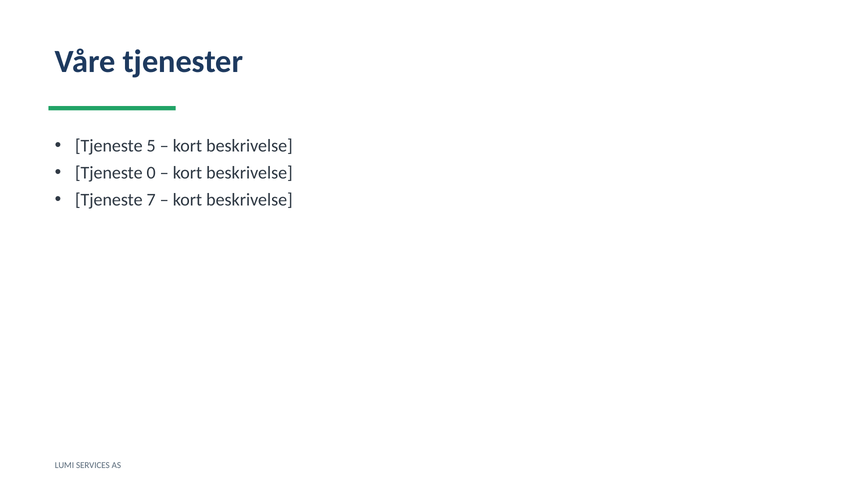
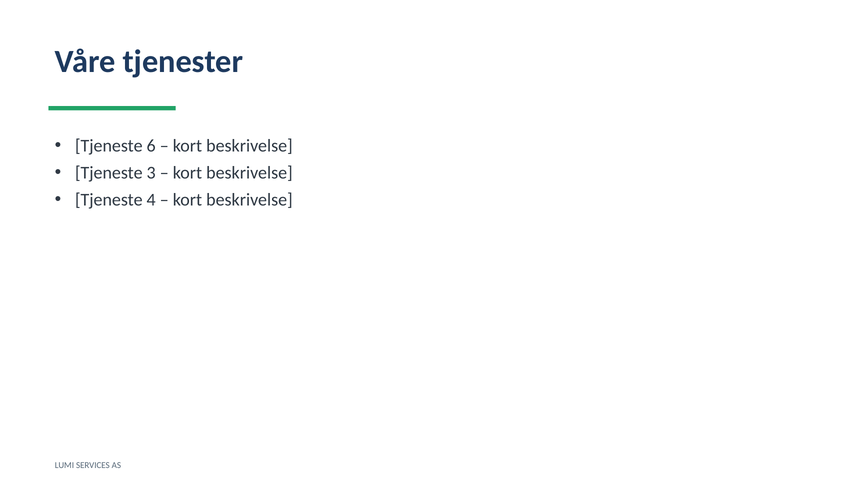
5: 5 -> 6
0: 0 -> 3
7: 7 -> 4
